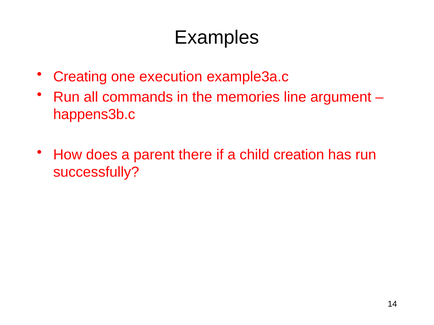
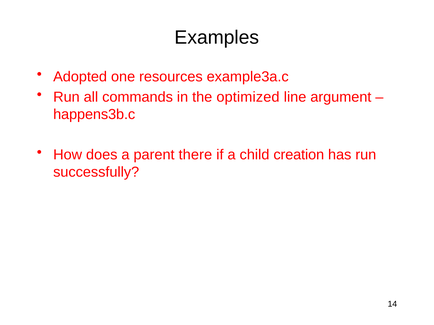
Creating: Creating -> Adopted
execution: execution -> resources
memories: memories -> optimized
